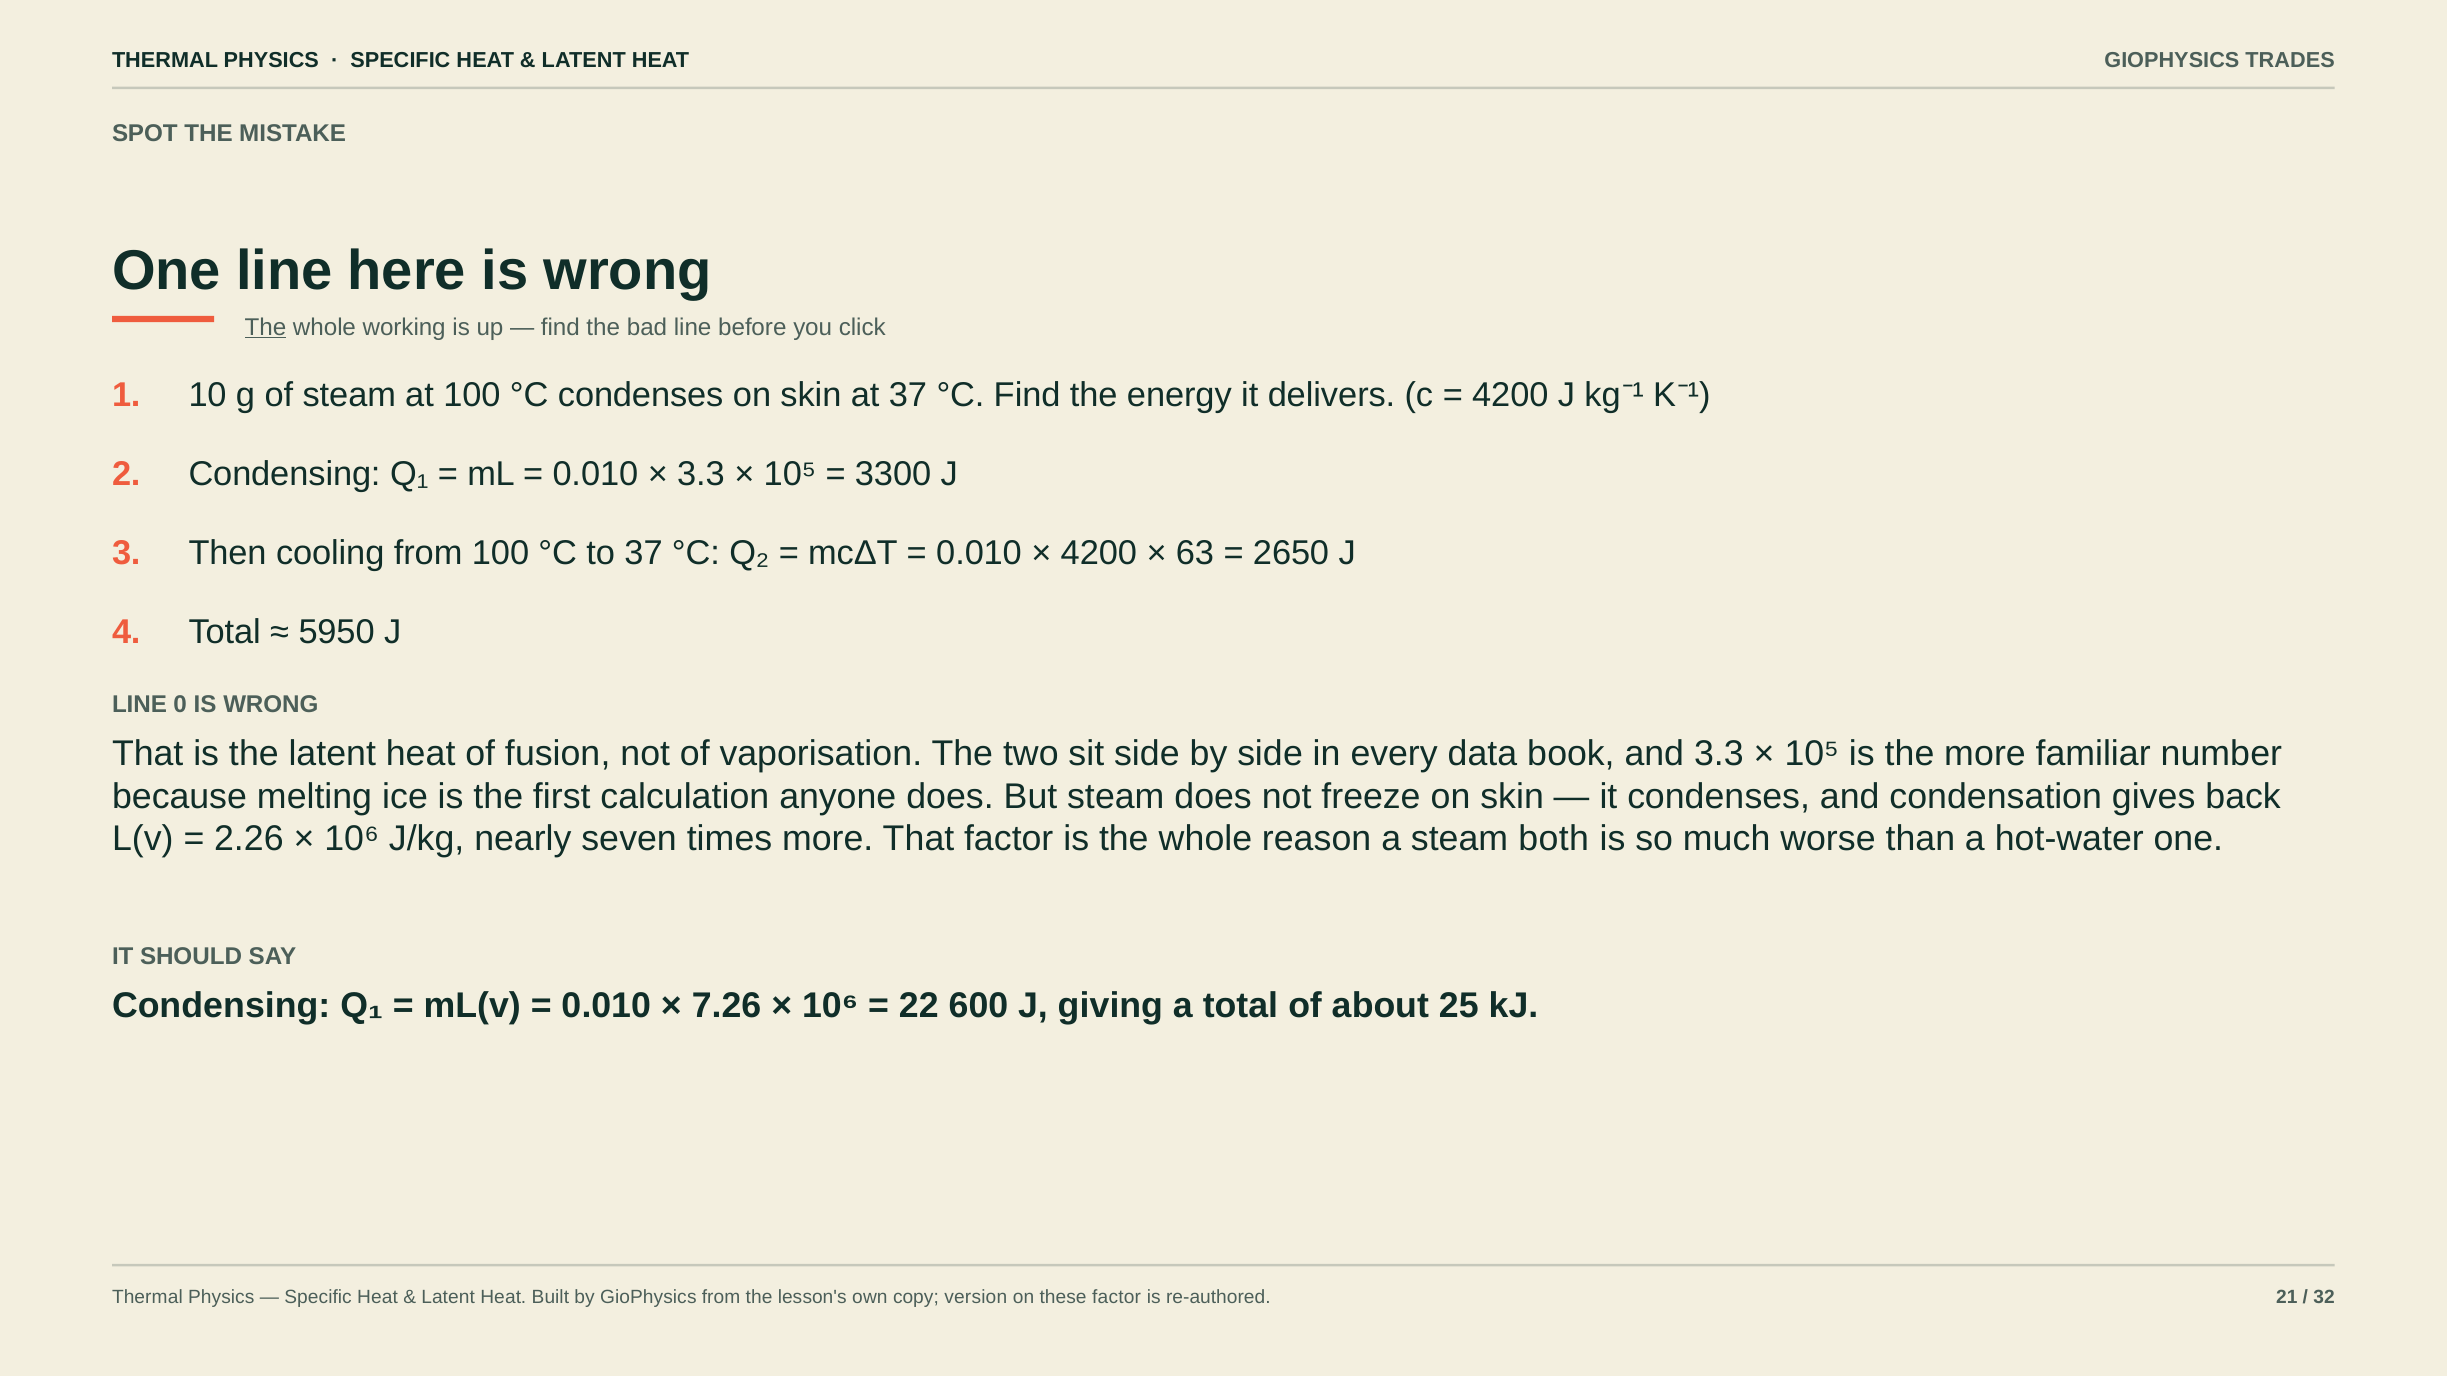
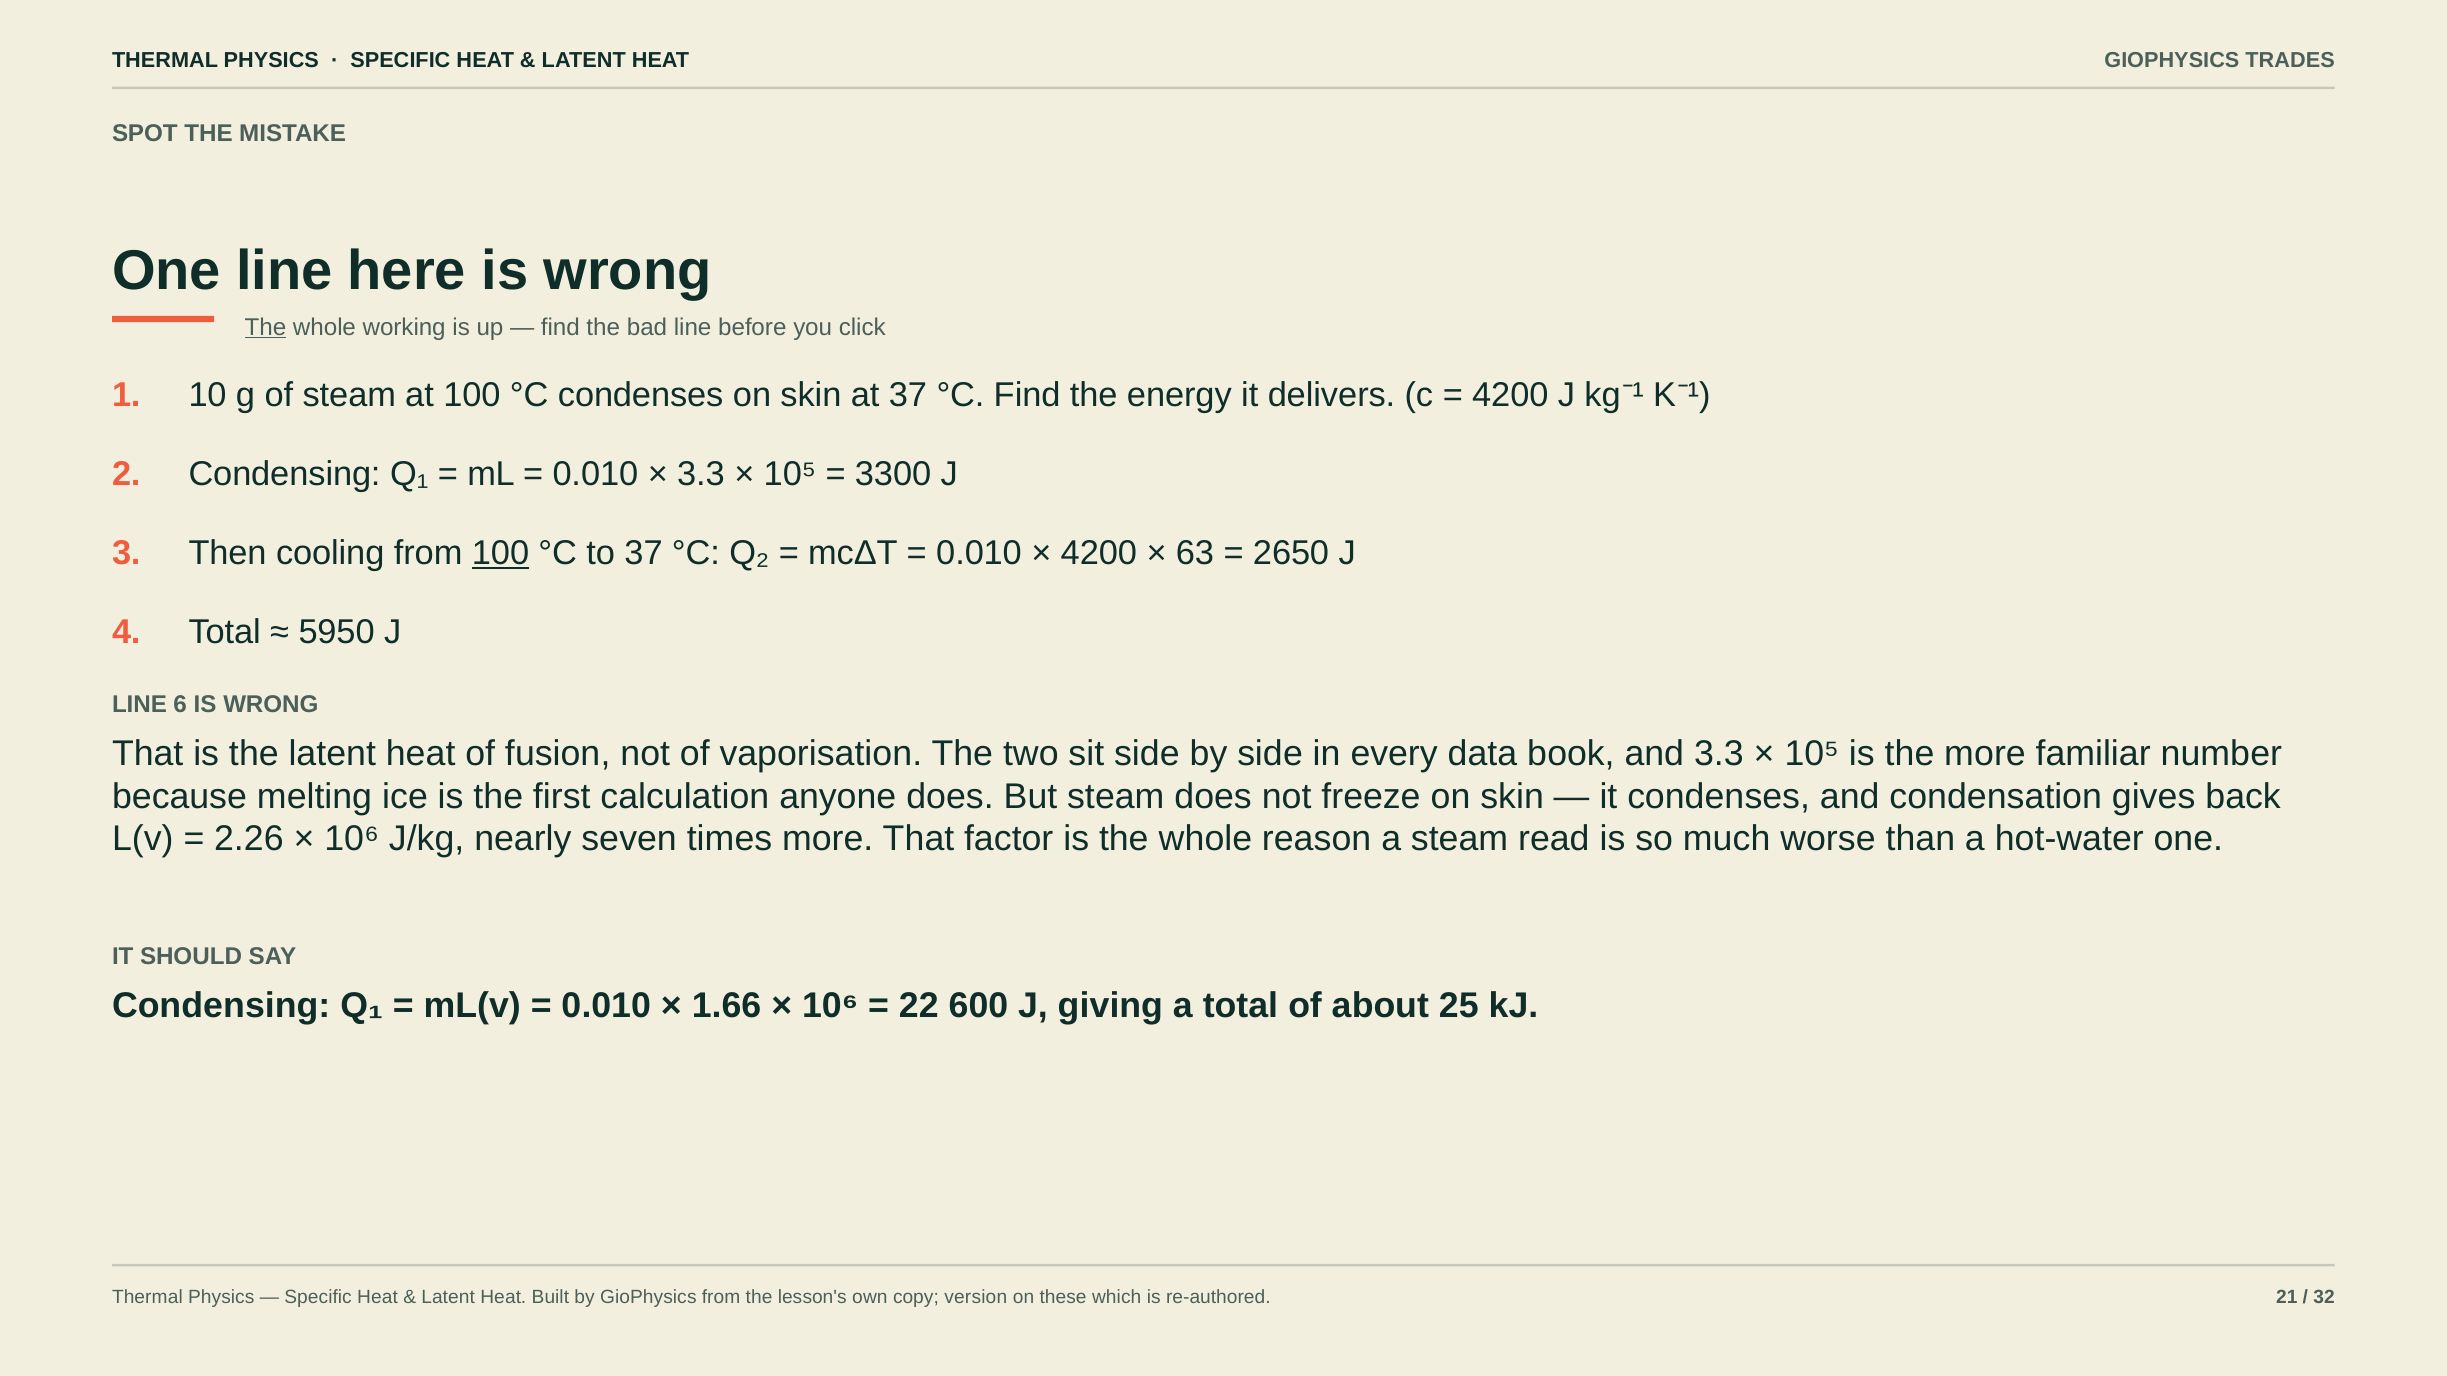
100 at (500, 553) underline: none -> present
0: 0 -> 6
both: both -> read
7.26: 7.26 -> 1.66
these factor: factor -> which
